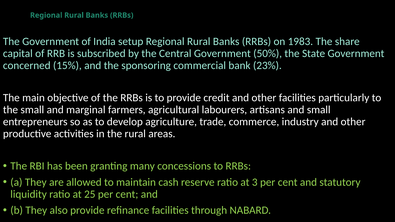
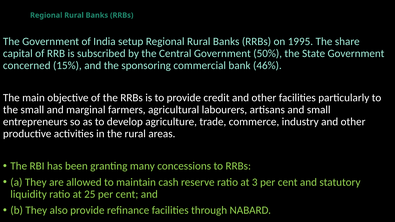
1983: 1983 -> 1995
23%: 23% -> 46%
